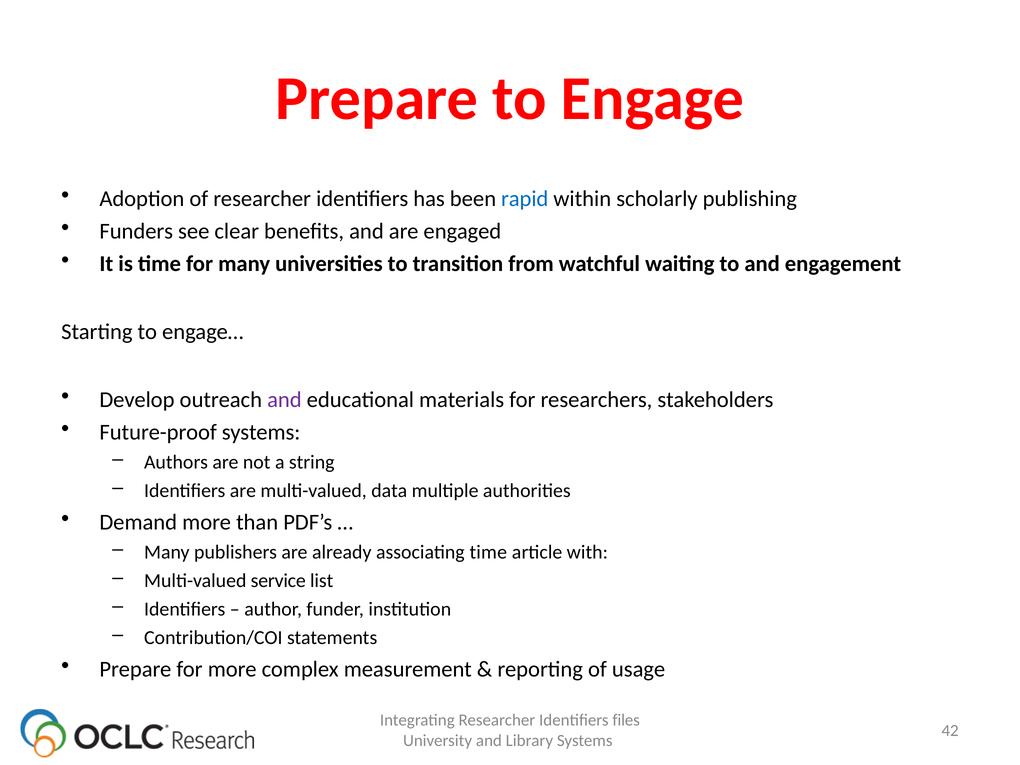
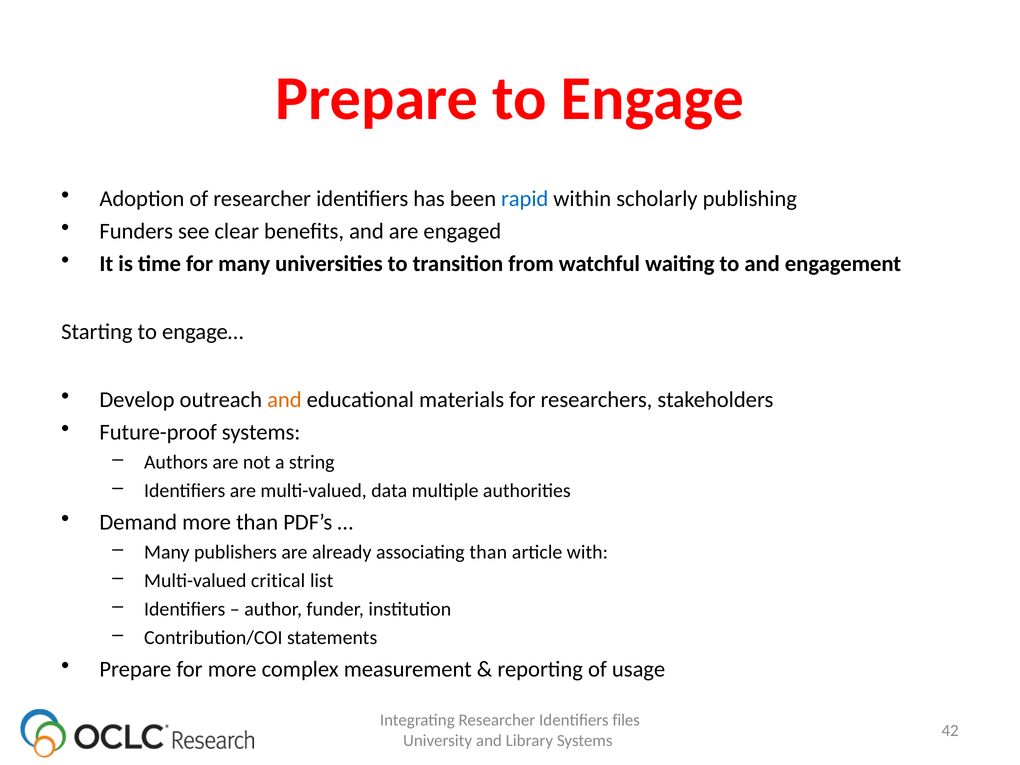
and at (284, 400) colour: purple -> orange
associating time: time -> than
service: service -> critical
